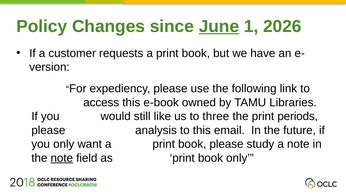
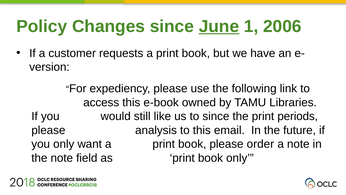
2026: 2026 -> 2006
to three: three -> since
study: study -> order
note at (62, 158) underline: present -> none
